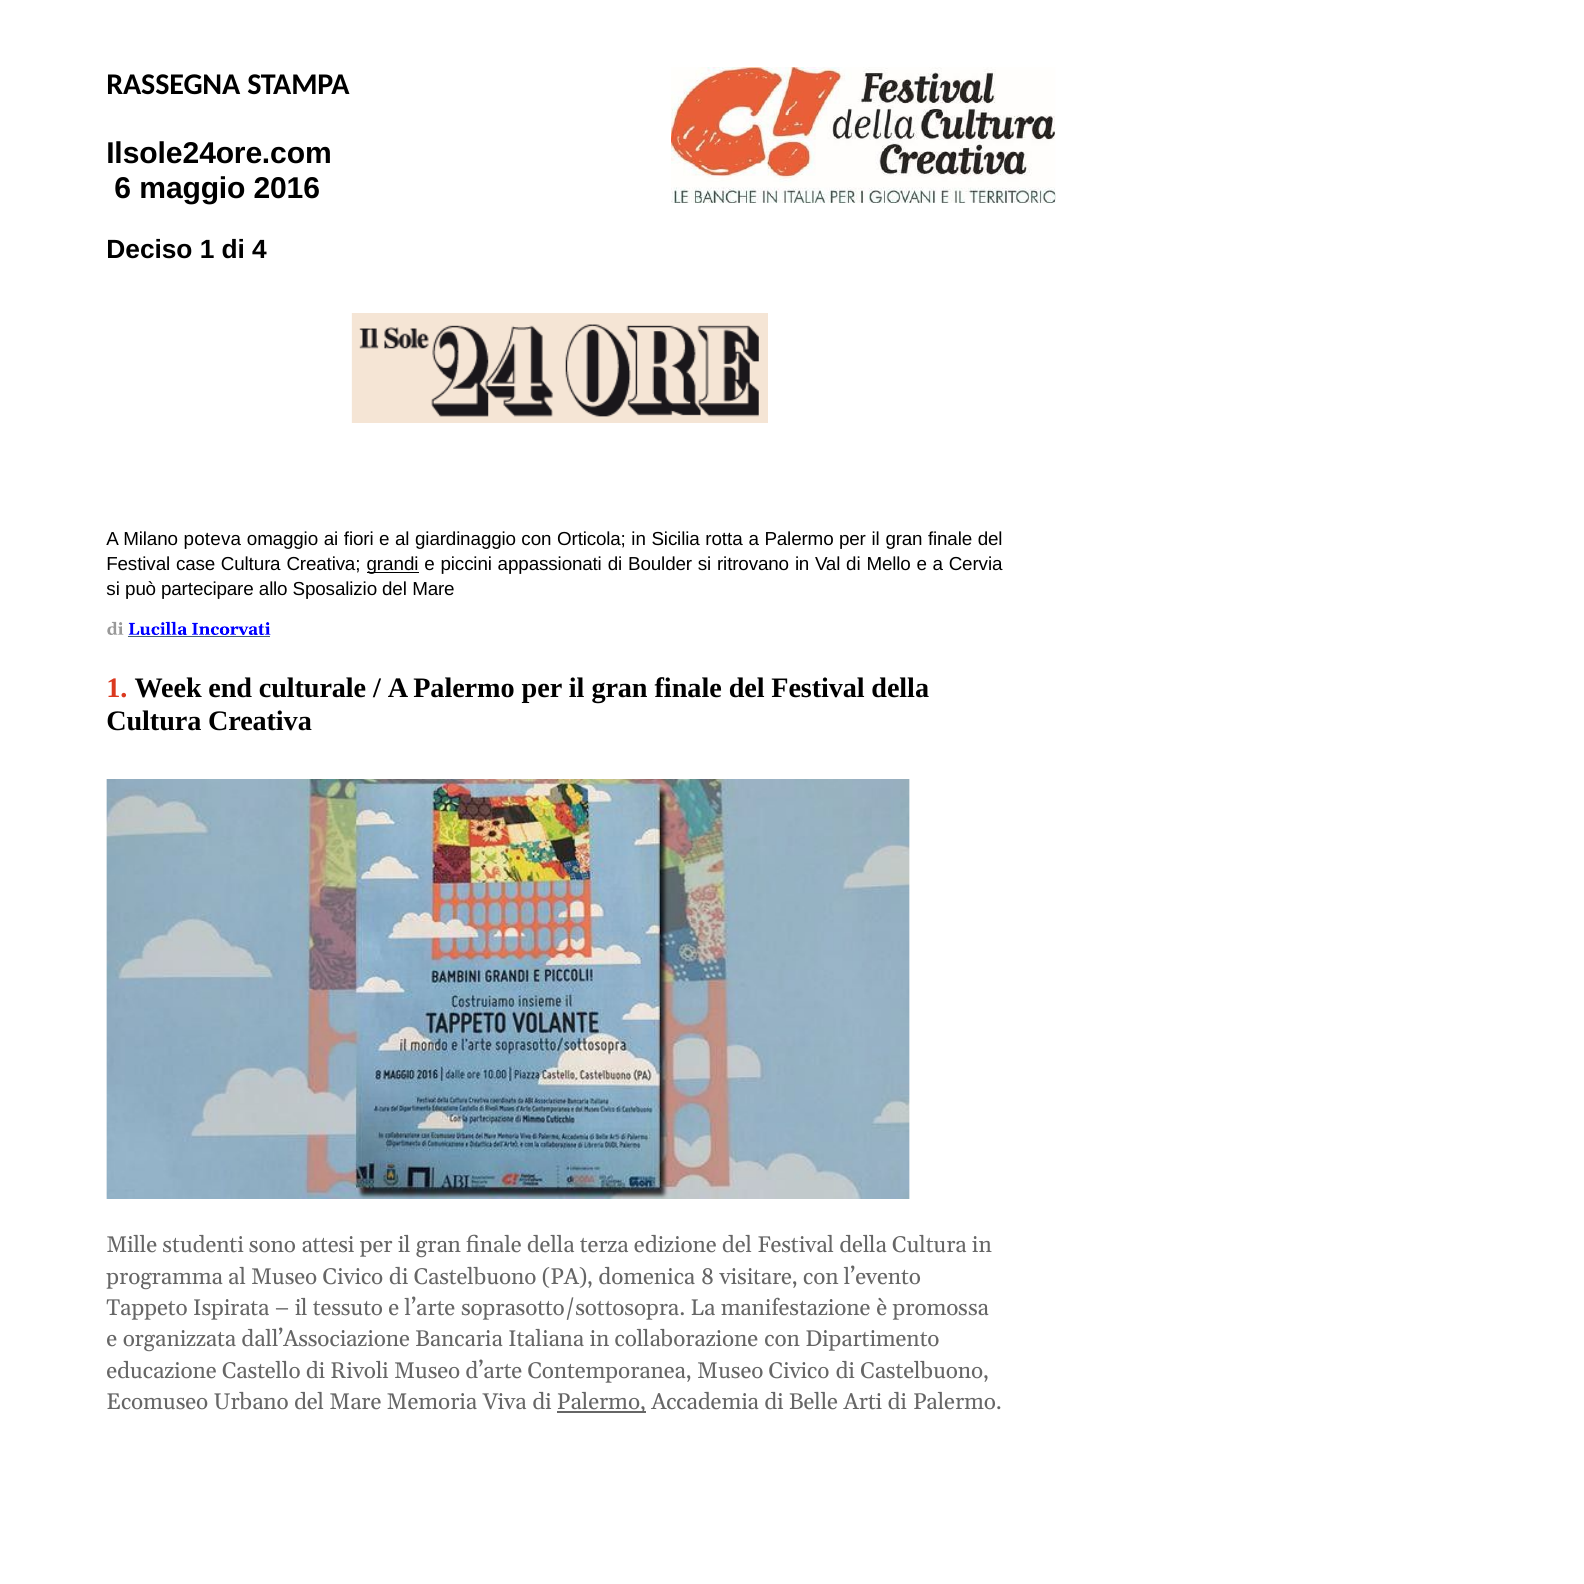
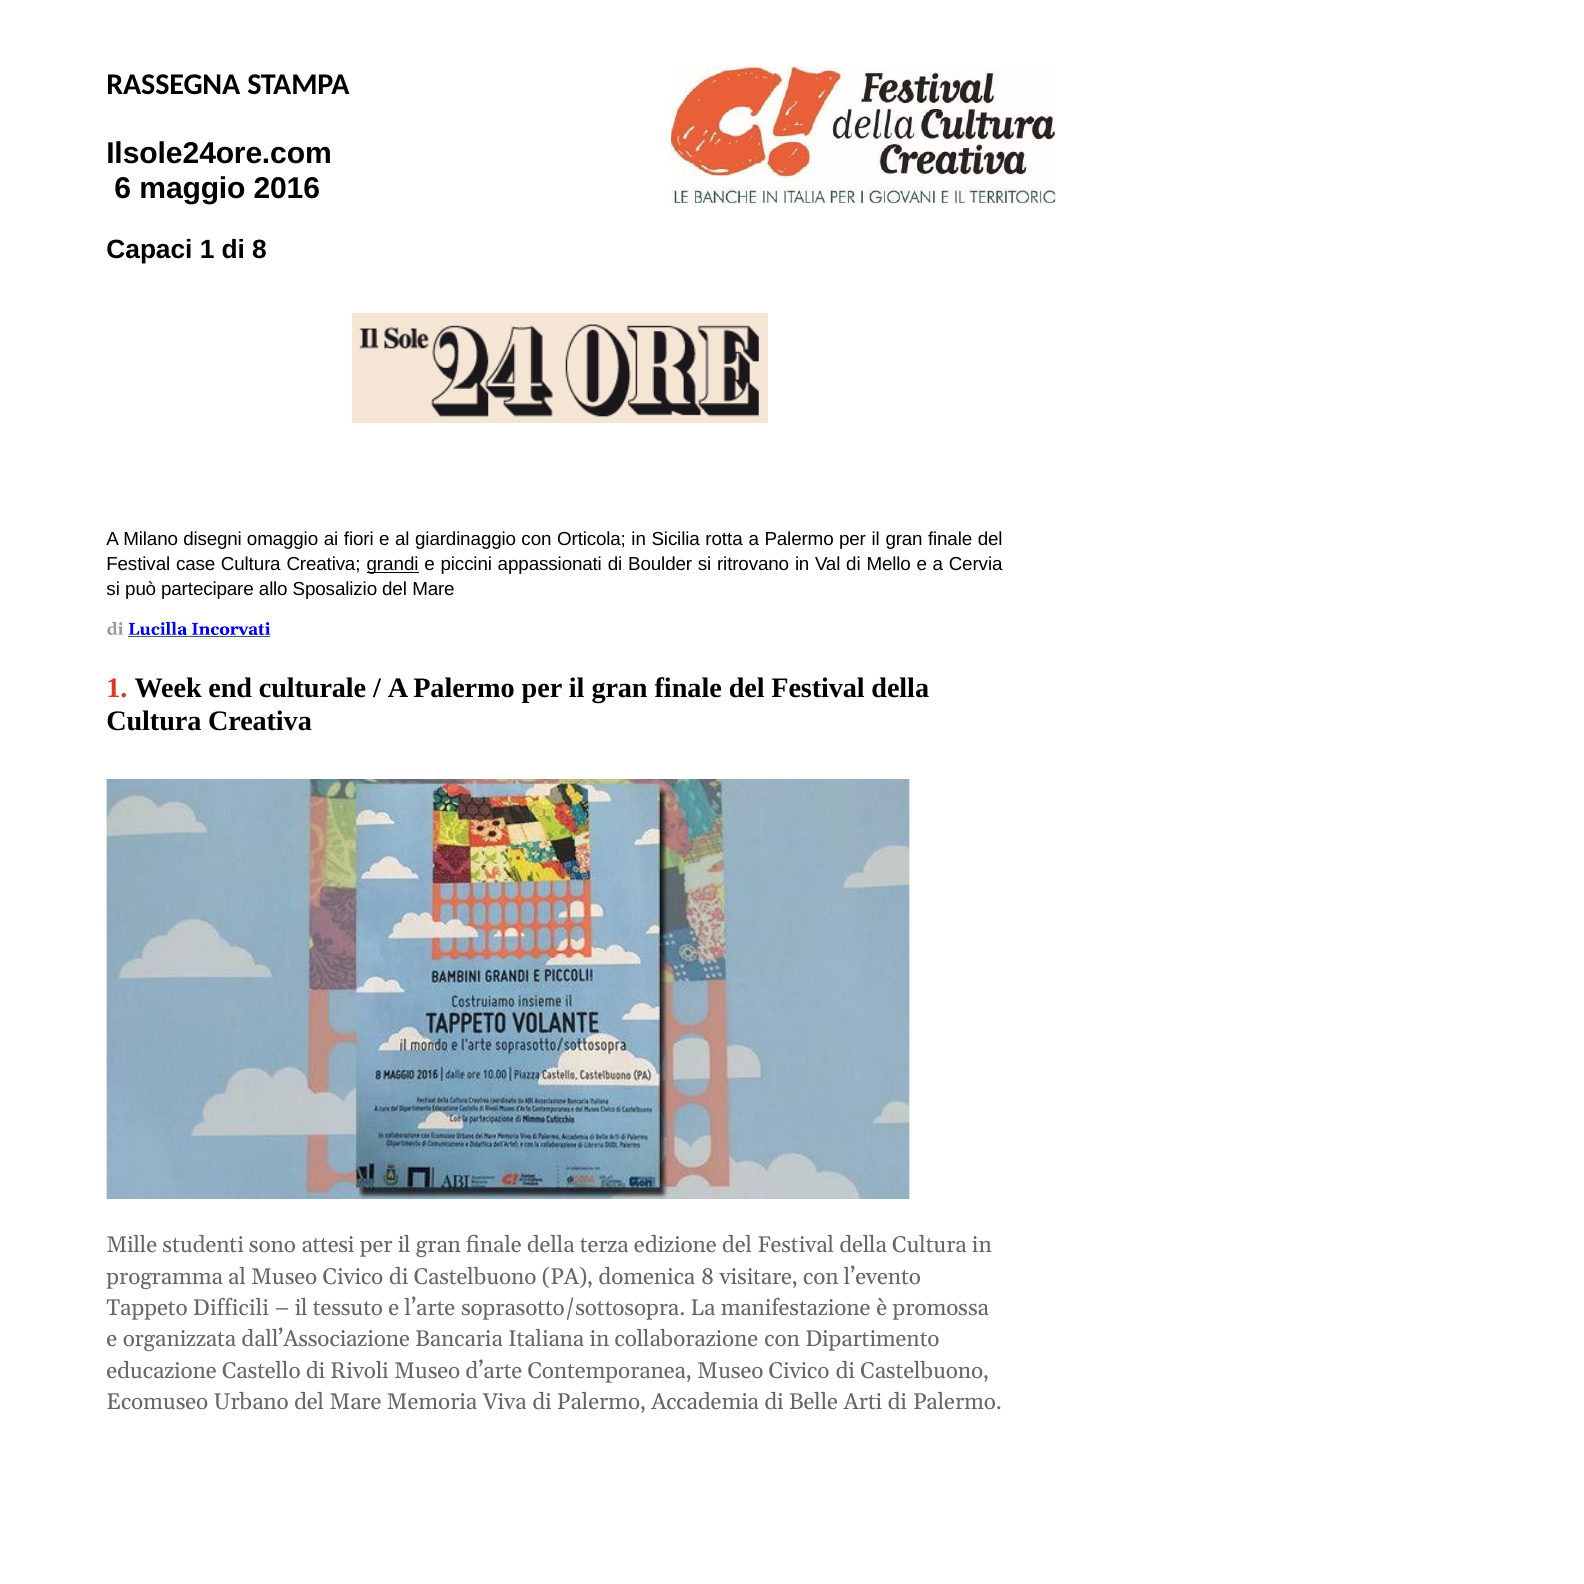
Deciso: Deciso -> Capaci
di 4: 4 -> 8
poteva: poteva -> disegni
Ispirata: Ispirata -> Difficili
Palermo at (602, 1402) underline: present -> none
